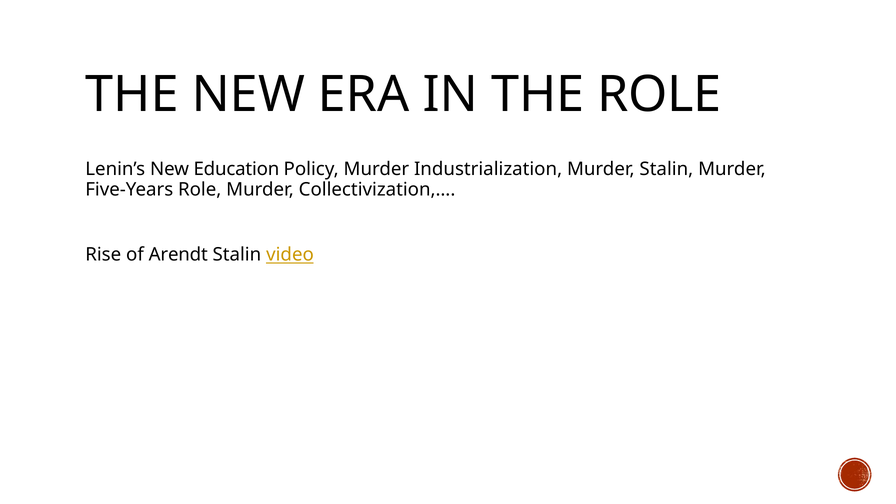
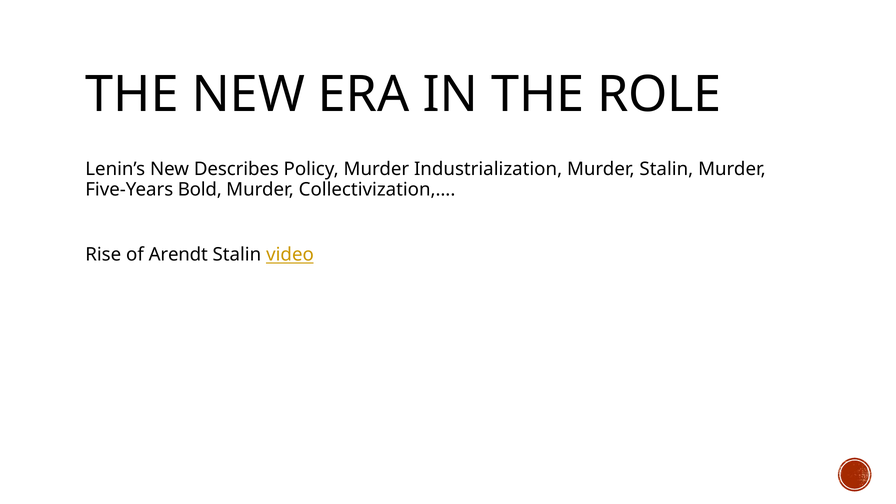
Education: Education -> Describes
Five-Years Role: Role -> Bold
